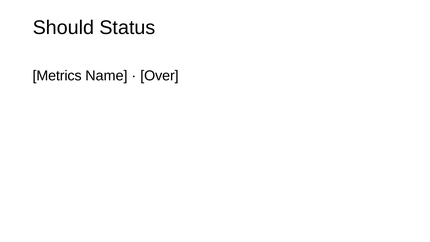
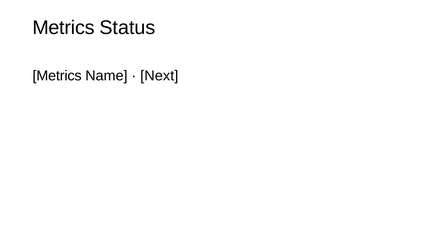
Should at (63, 28): Should -> Metrics
Over: Over -> Next
